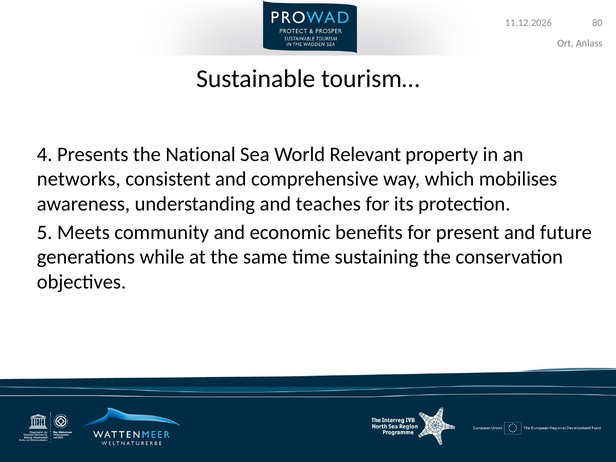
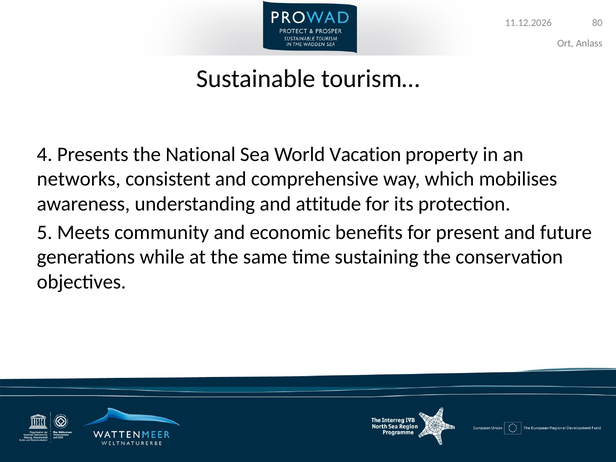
Relevant: Relevant -> Vacation
teaches: teaches -> attitude
